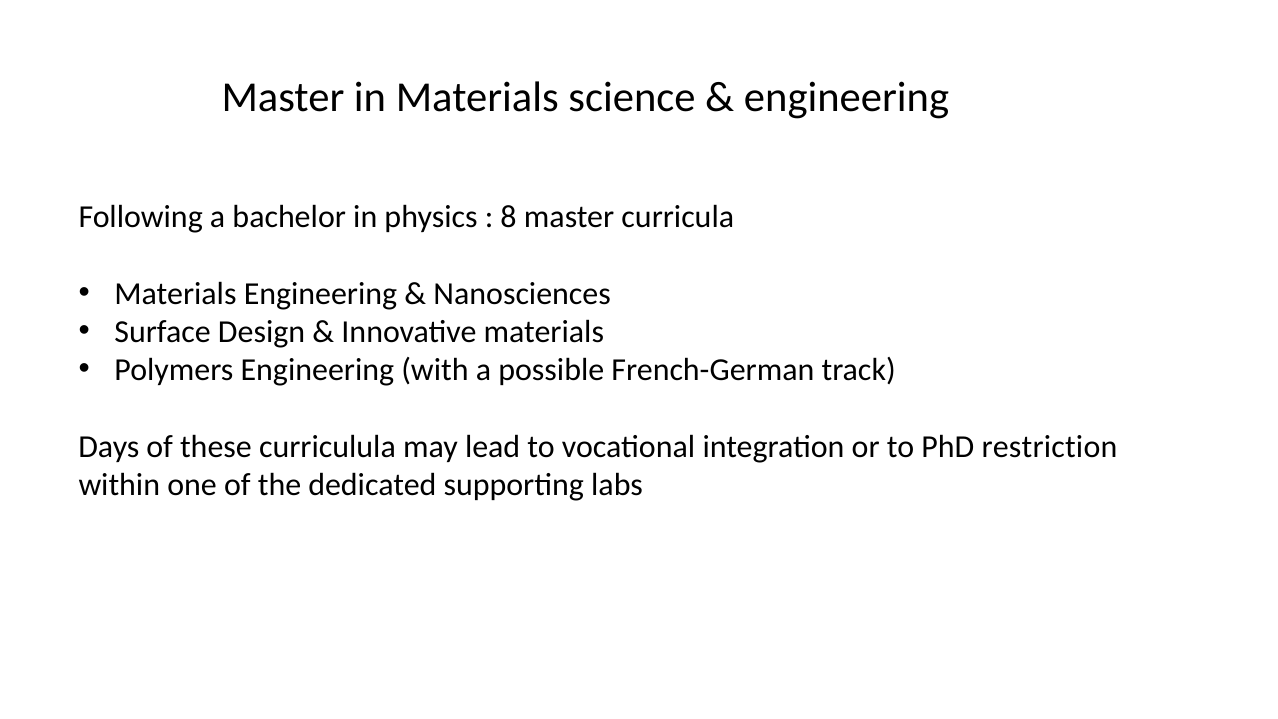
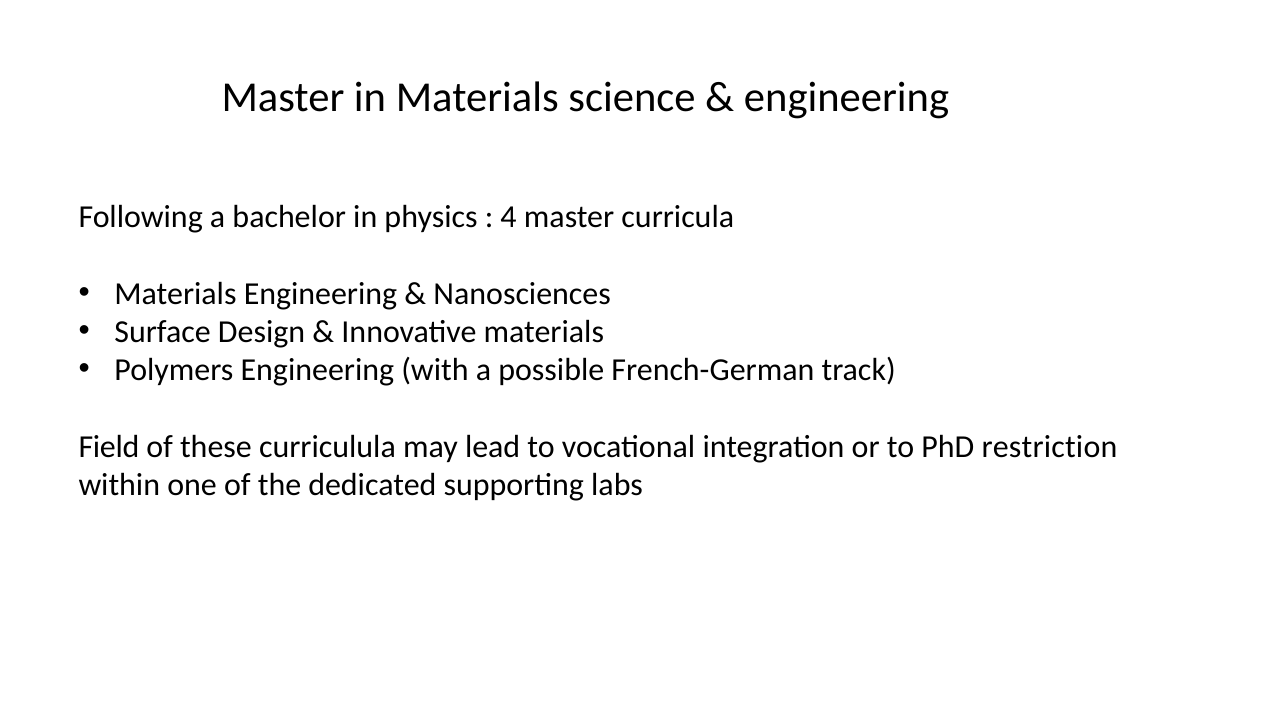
8: 8 -> 4
Days: Days -> Field
